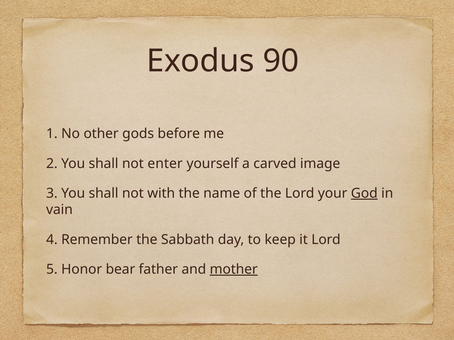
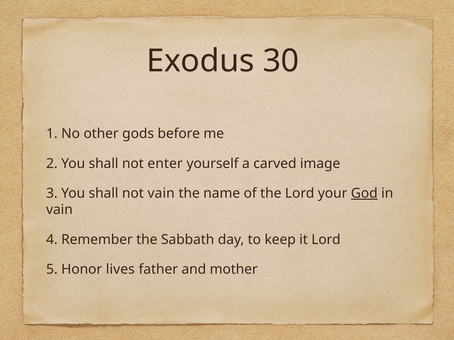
90: 90 -> 30
not with: with -> vain
bear: bear -> lives
mother underline: present -> none
